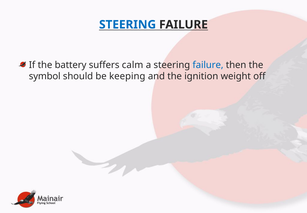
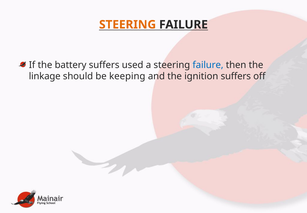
STEERING at (128, 25) colour: blue -> orange
calm: calm -> used
symbol: symbol -> linkage
ignition weight: weight -> suffers
